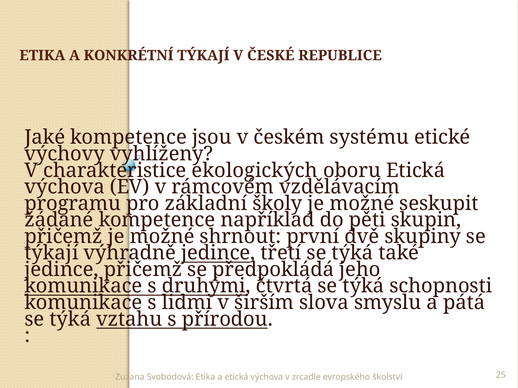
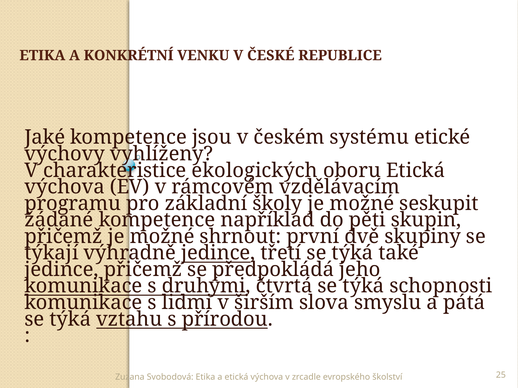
KONKRÉTNÍ TÝKAJÍ: TÝKAJÍ -> VENKU
